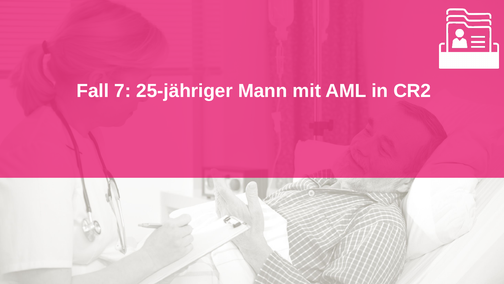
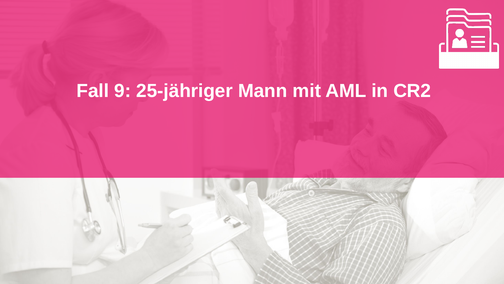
7: 7 -> 9
